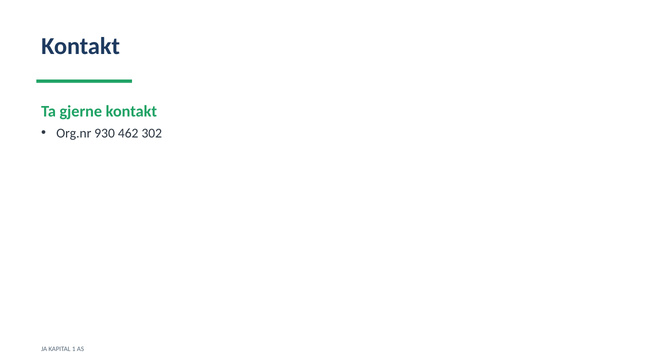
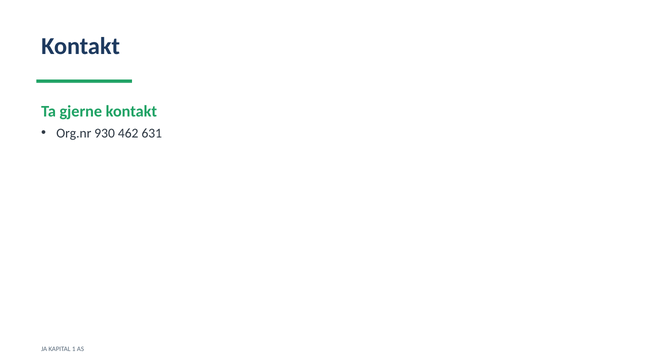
302: 302 -> 631
